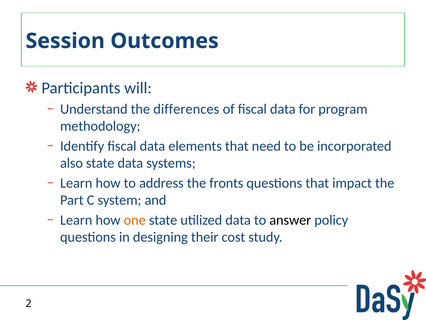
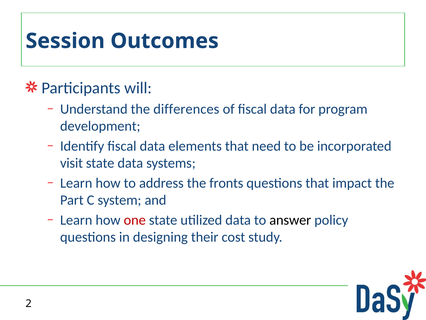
methodology: methodology -> development
also: also -> visit
one colour: orange -> red
